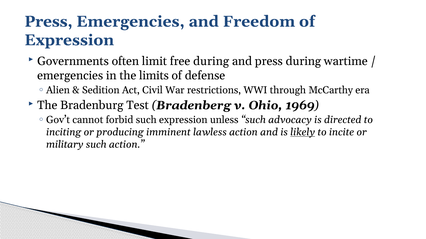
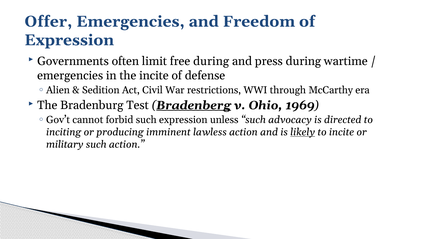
Press at (48, 22): Press -> Offer
the limits: limits -> incite
Bradenberg underline: none -> present
